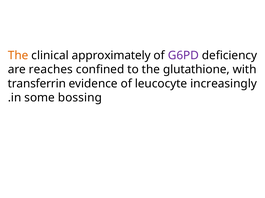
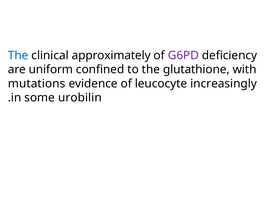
The at (18, 56) colour: orange -> blue
reaches: reaches -> uniform
transferrin: transferrin -> mutations
bossing: bossing -> urobilin
